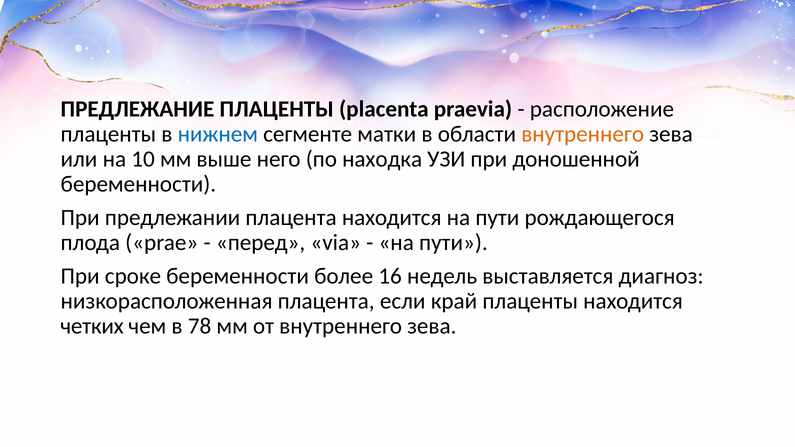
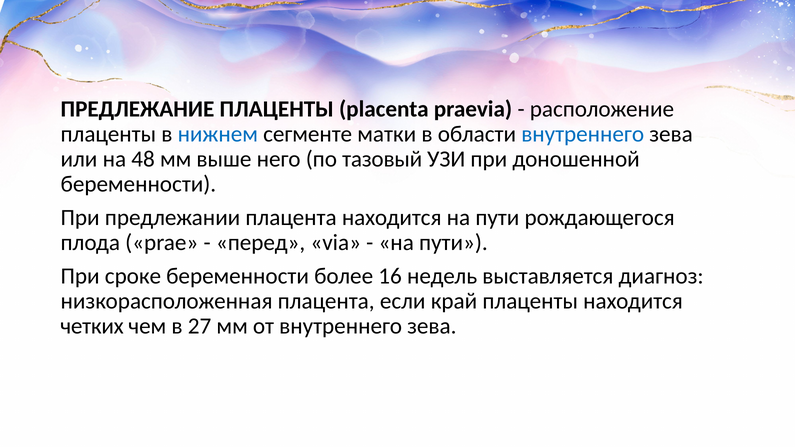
внутреннего at (583, 134) colour: orange -> blue
10: 10 -> 48
находка: находка -> тазовый
78: 78 -> 27
